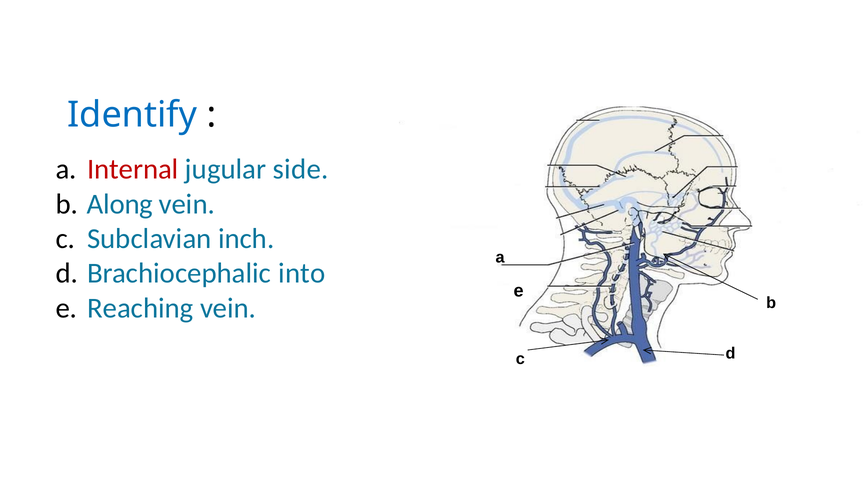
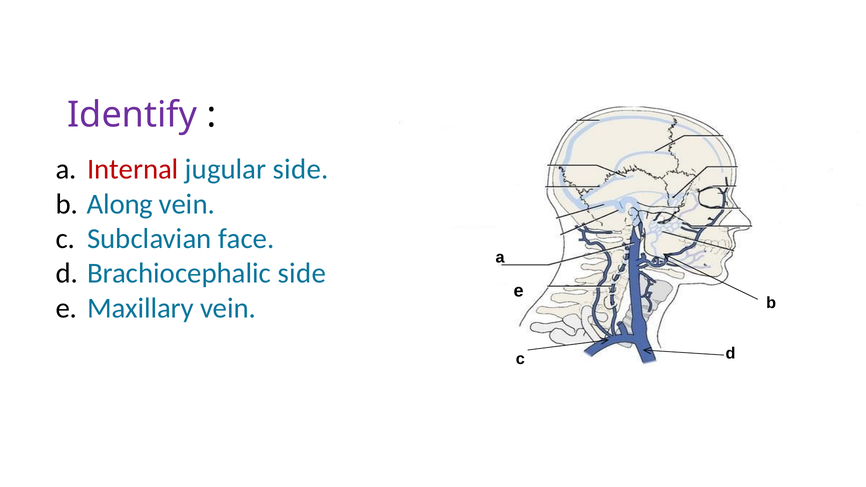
Identify colour: blue -> purple
inch: inch -> face
Brachiocephalic into: into -> side
Reaching: Reaching -> Maxillary
